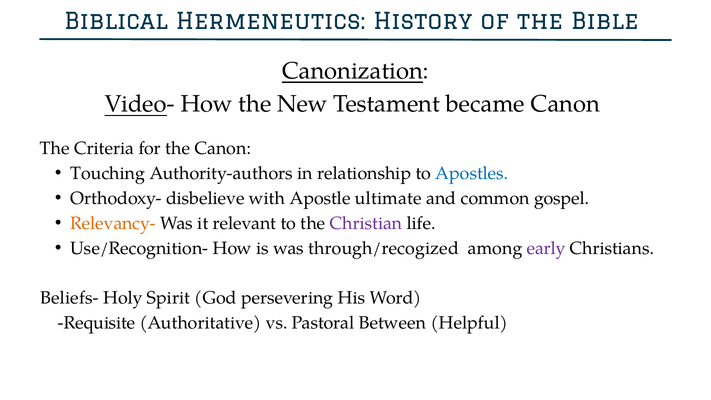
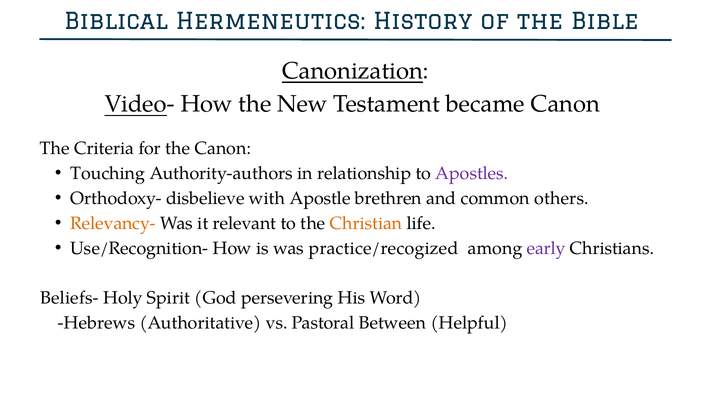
Apostles colour: blue -> purple
ultimate: ultimate -> brethren
gospel: gospel -> others
Christian colour: purple -> orange
through/recogized: through/recogized -> practice/recogized
Requisite: Requisite -> Hebrews
